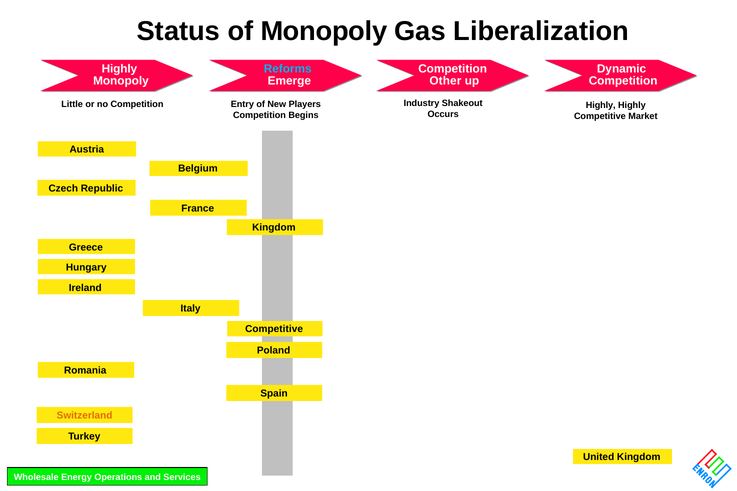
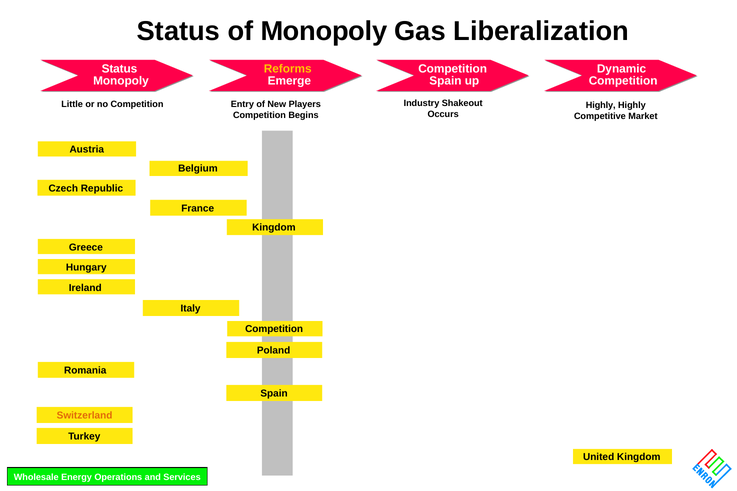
Highly at (119, 69): Highly -> Status
Reforms colour: light blue -> yellow
Other at (445, 81): Other -> Spain
Competitive at (274, 329): Competitive -> Competition
